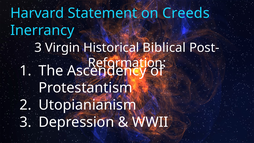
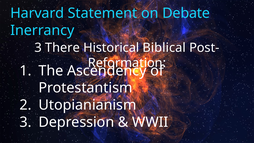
Creeds: Creeds -> Debate
Virgin: Virgin -> There
